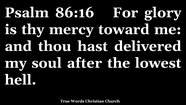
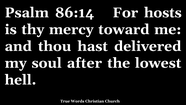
86:16: 86:16 -> 86:14
glory: glory -> hosts
